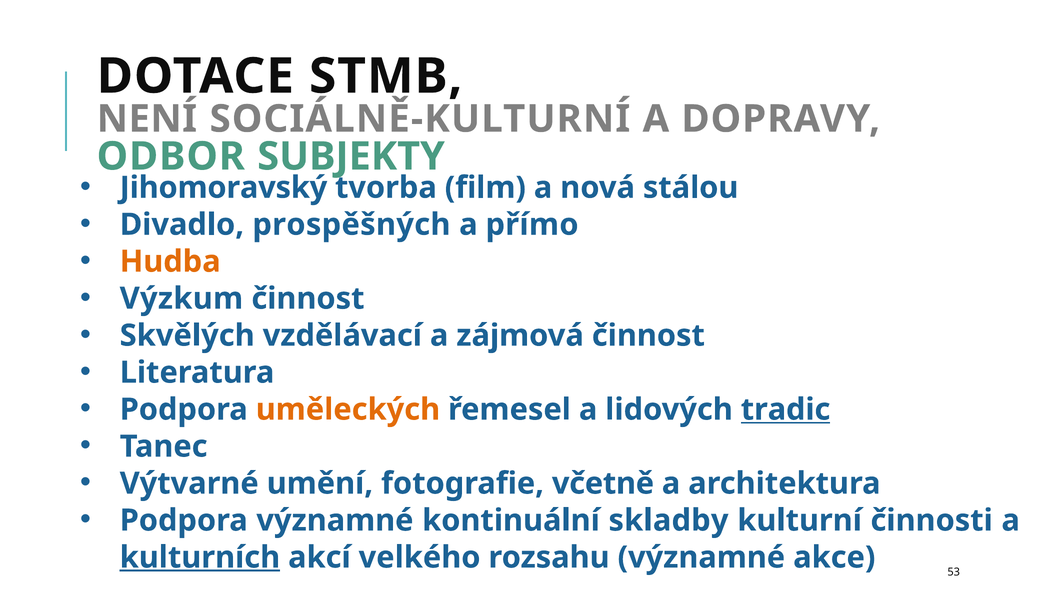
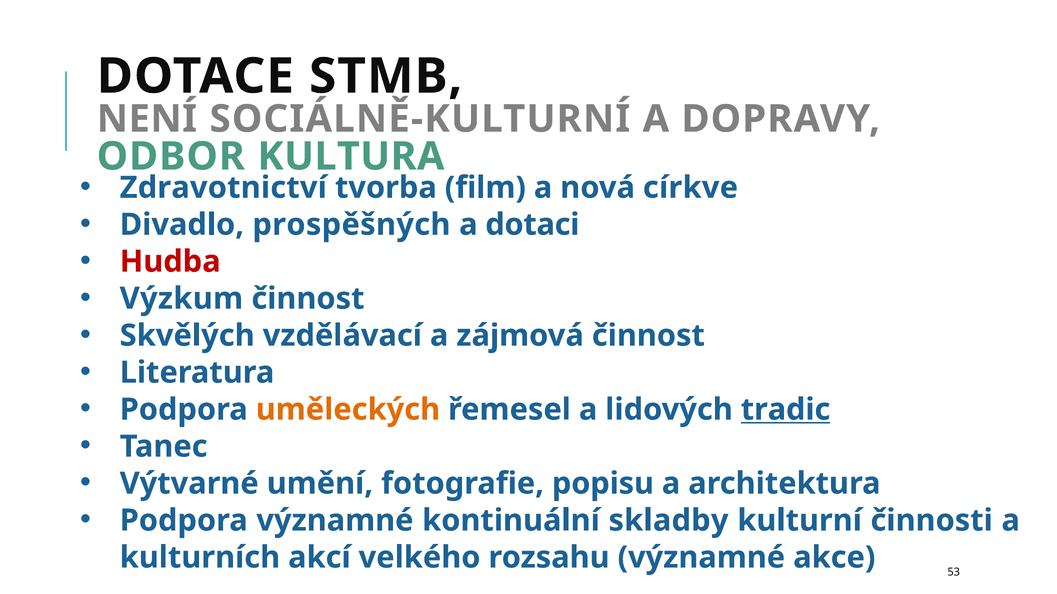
SUBJEKTY: SUBJEKTY -> KULTURA
Jihomoravský: Jihomoravský -> Zdravotnictví
stálou: stálou -> církve
přímo: přímo -> dotaci
Hudba colour: orange -> red
včetně: včetně -> popisu
kulturních underline: present -> none
